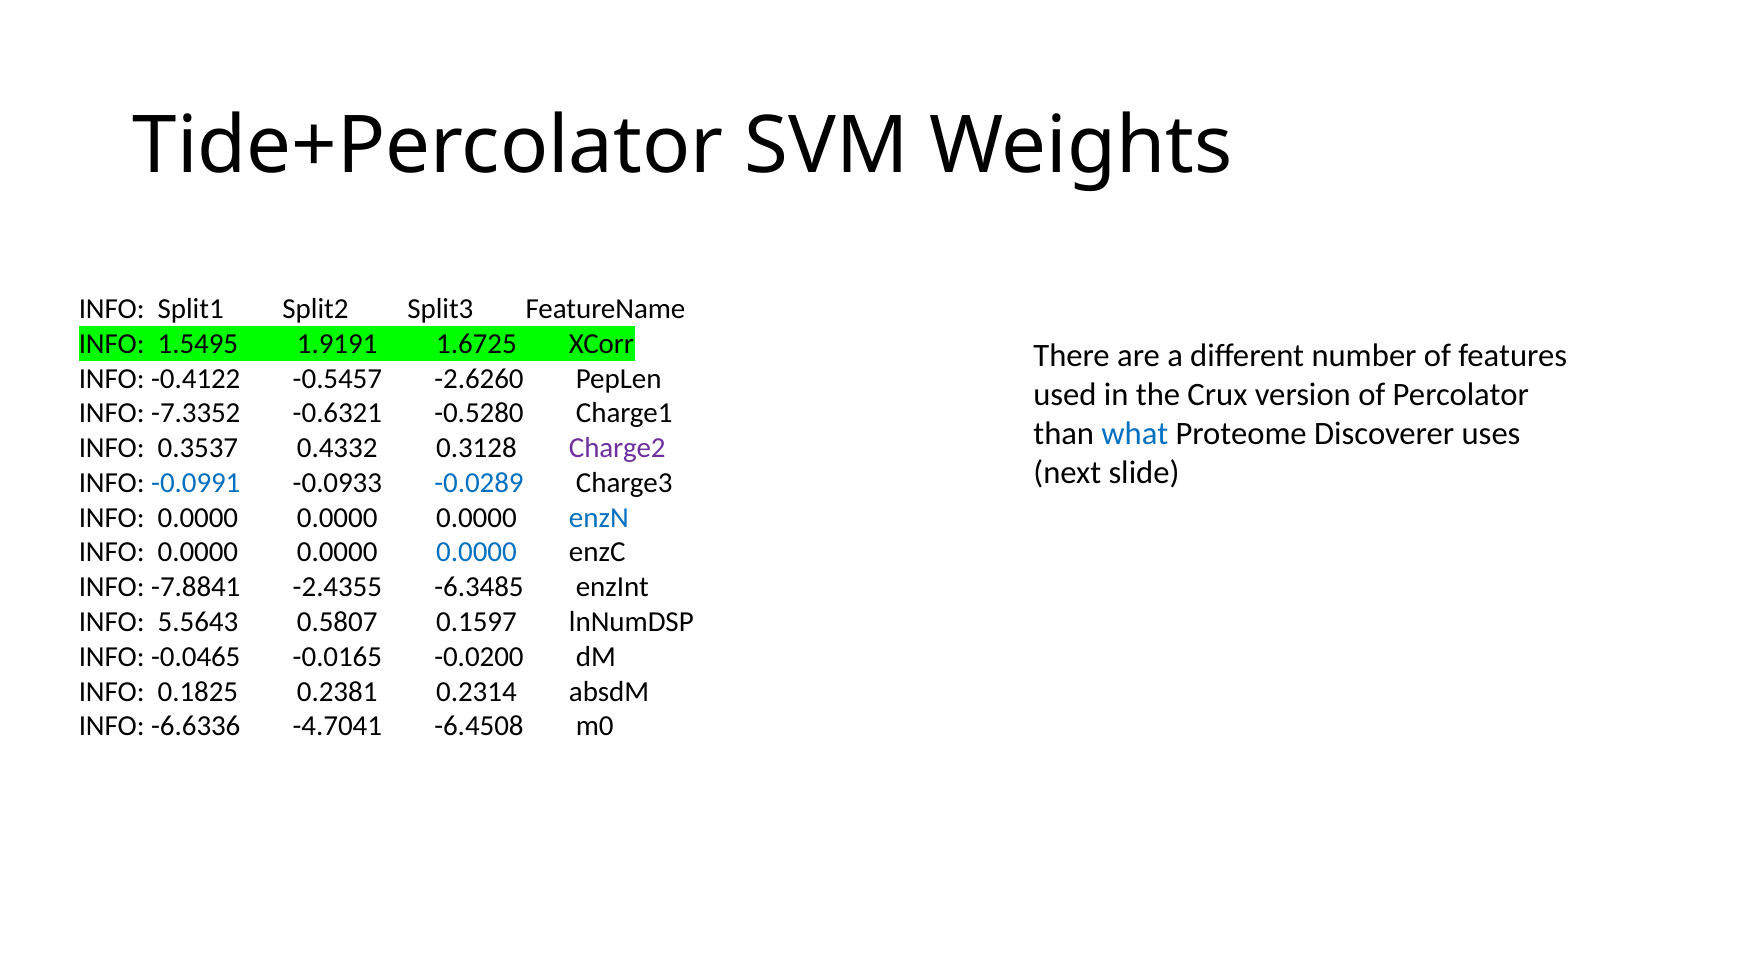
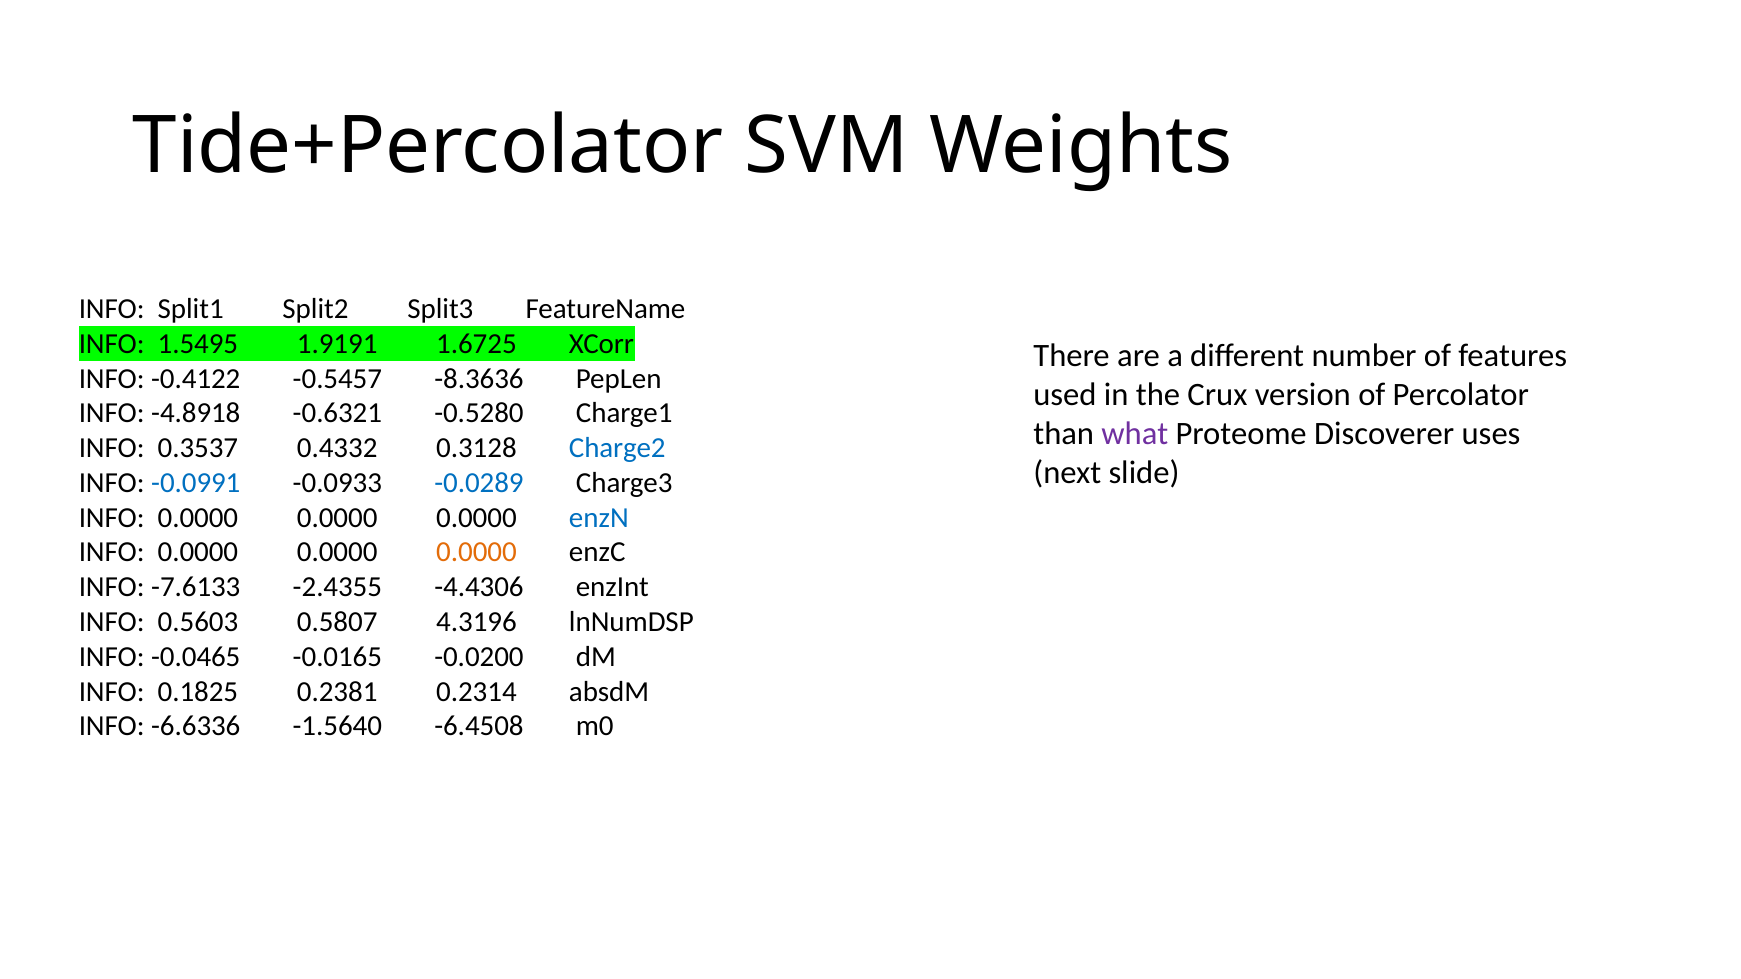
-2.6260: -2.6260 -> -8.3636
-7.3352: -7.3352 -> -4.8918
what colour: blue -> purple
Charge2 colour: purple -> blue
0.0000 at (476, 553) colour: blue -> orange
-7.8841: -7.8841 -> -7.6133
-6.3485: -6.3485 -> -4.4306
5.5643: 5.5643 -> 0.5603
0.1597: 0.1597 -> 4.3196
-4.7041: -4.7041 -> -1.5640
